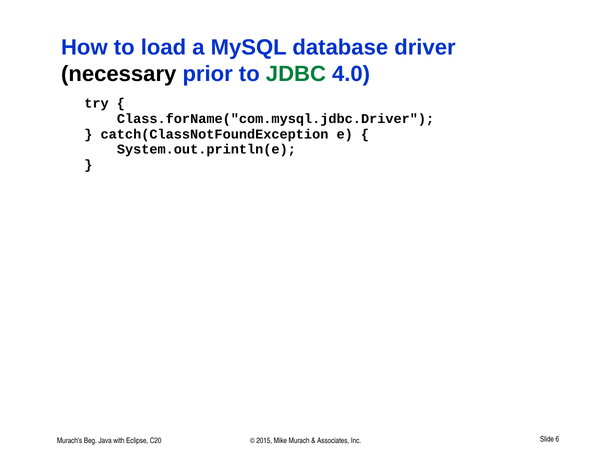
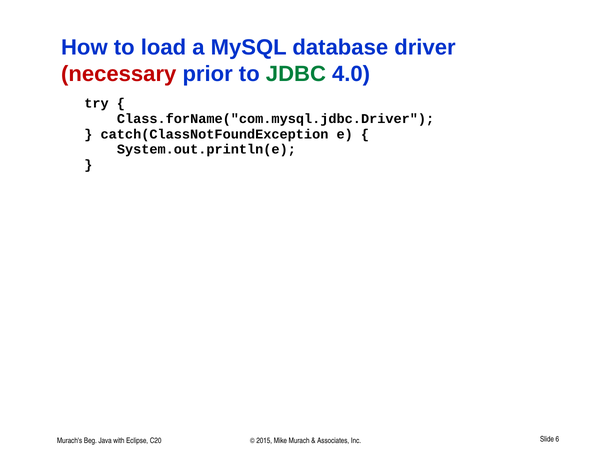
necessary colour: black -> red
